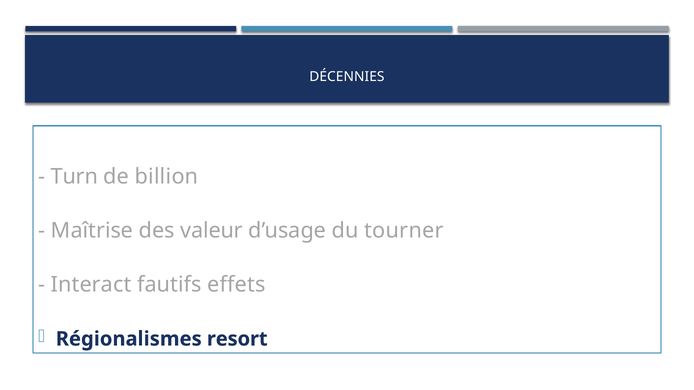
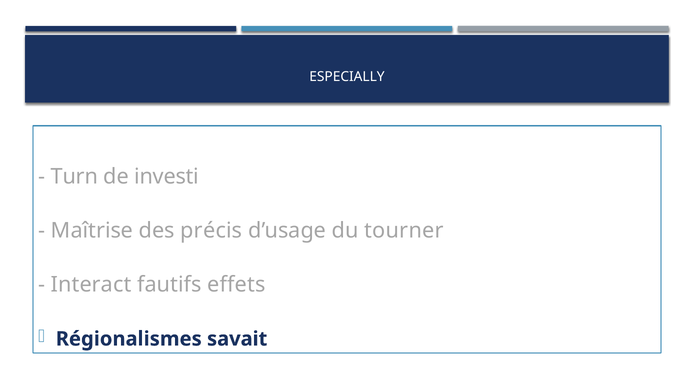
DÉCENNIES: DÉCENNIES -> ESPECIALLY
billion: billion -> investi
valeur: valeur -> précis
resort: resort -> savait
